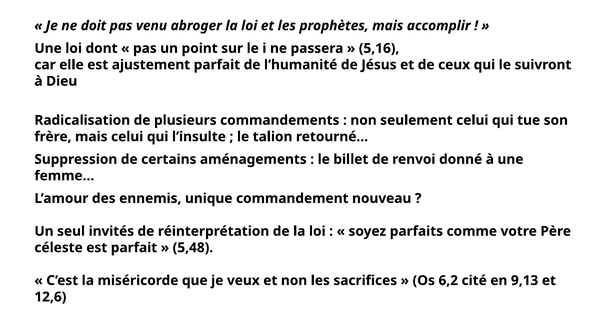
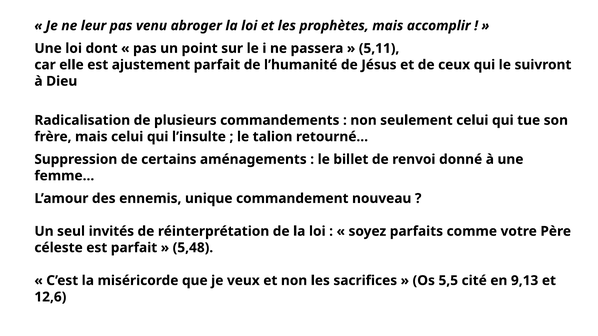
doit: doit -> leur
5,16: 5,16 -> 5,11
6,2: 6,2 -> 5,5
